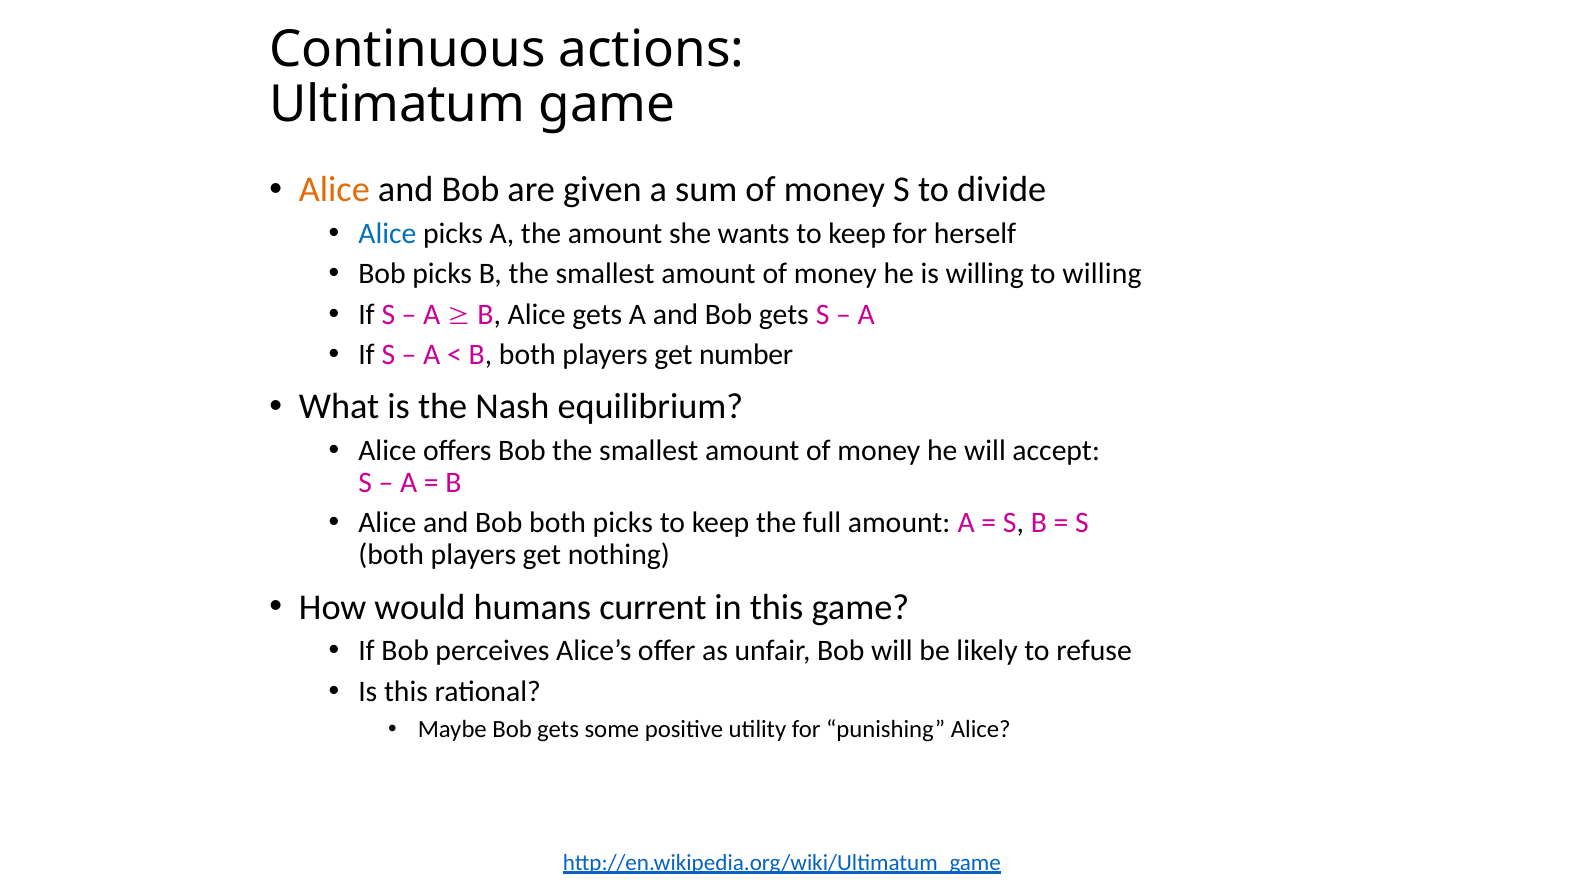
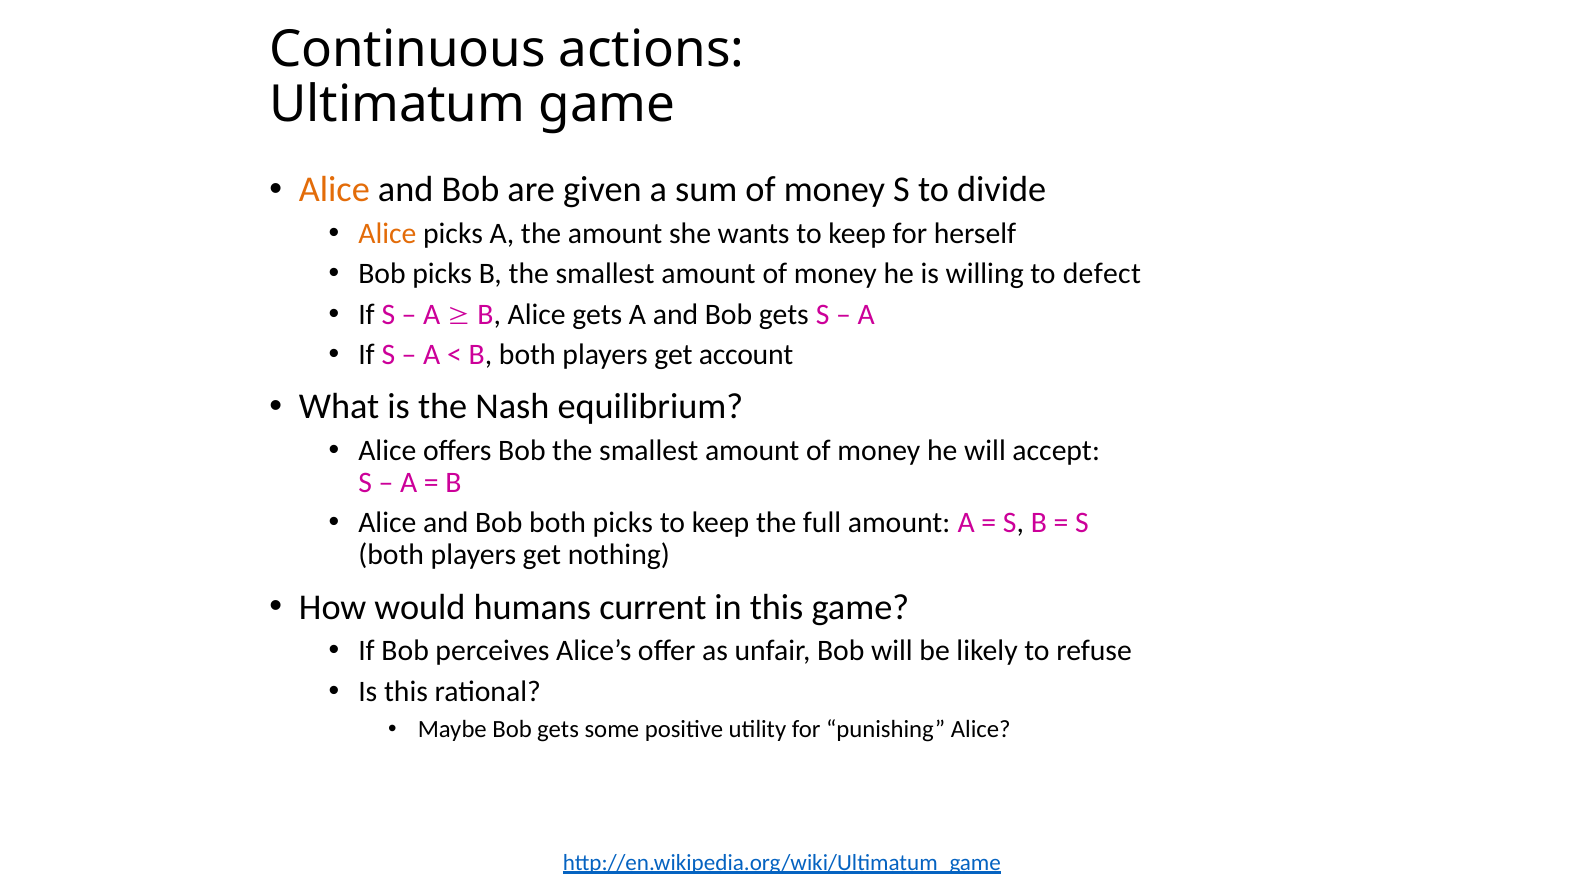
Alice at (387, 234) colour: blue -> orange
to willing: willing -> defect
number: number -> account
